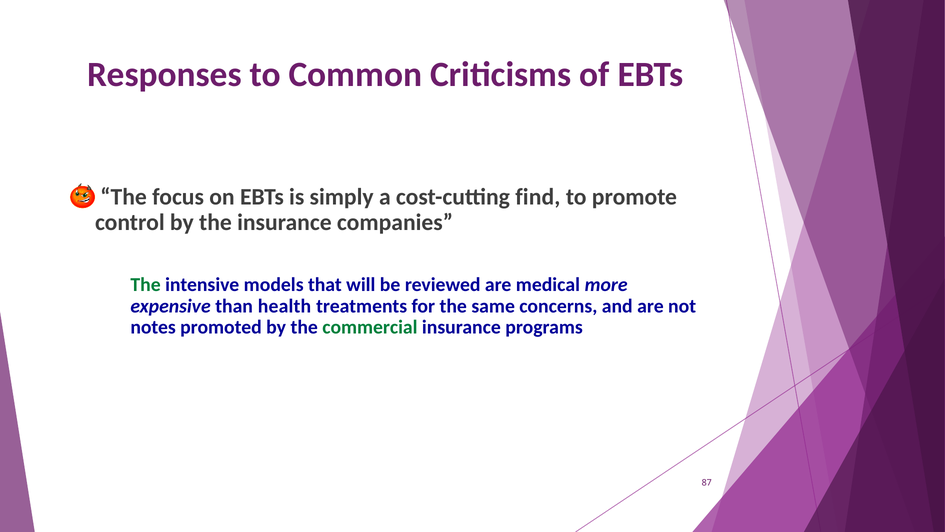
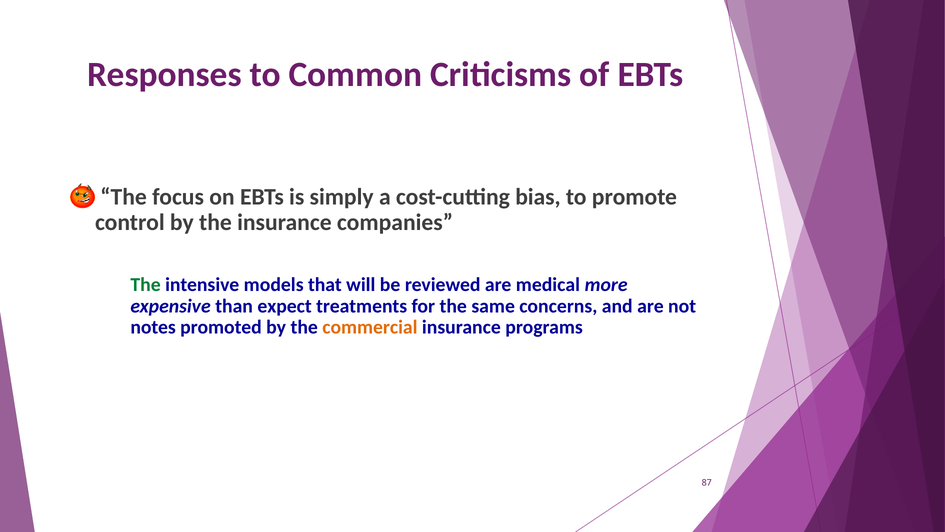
find: find -> bias
health: health -> expect
commercial colour: green -> orange
